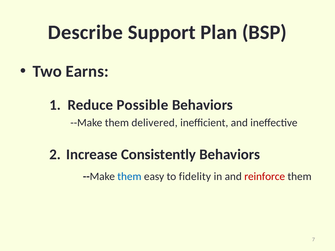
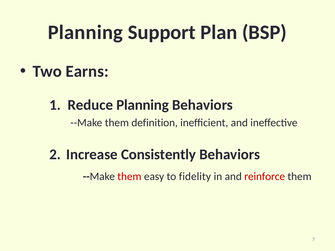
Describe at (85, 32): Describe -> Planning
Reduce Possible: Possible -> Planning
delivered: delivered -> definition
them at (129, 177) colour: blue -> red
